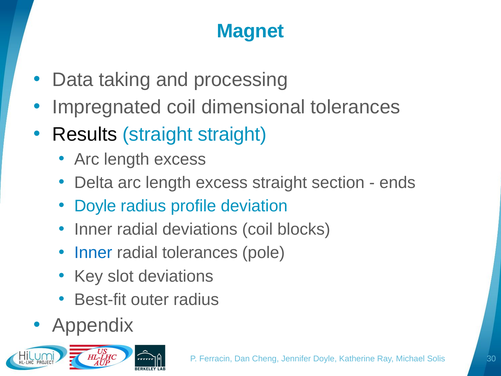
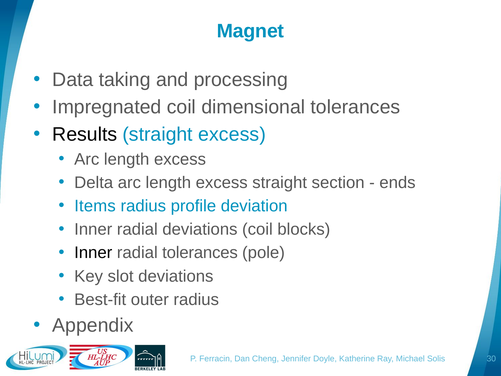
straight straight: straight -> excess
Doyle at (95, 206): Doyle -> Items
Inner at (93, 253) colour: blue -> black
